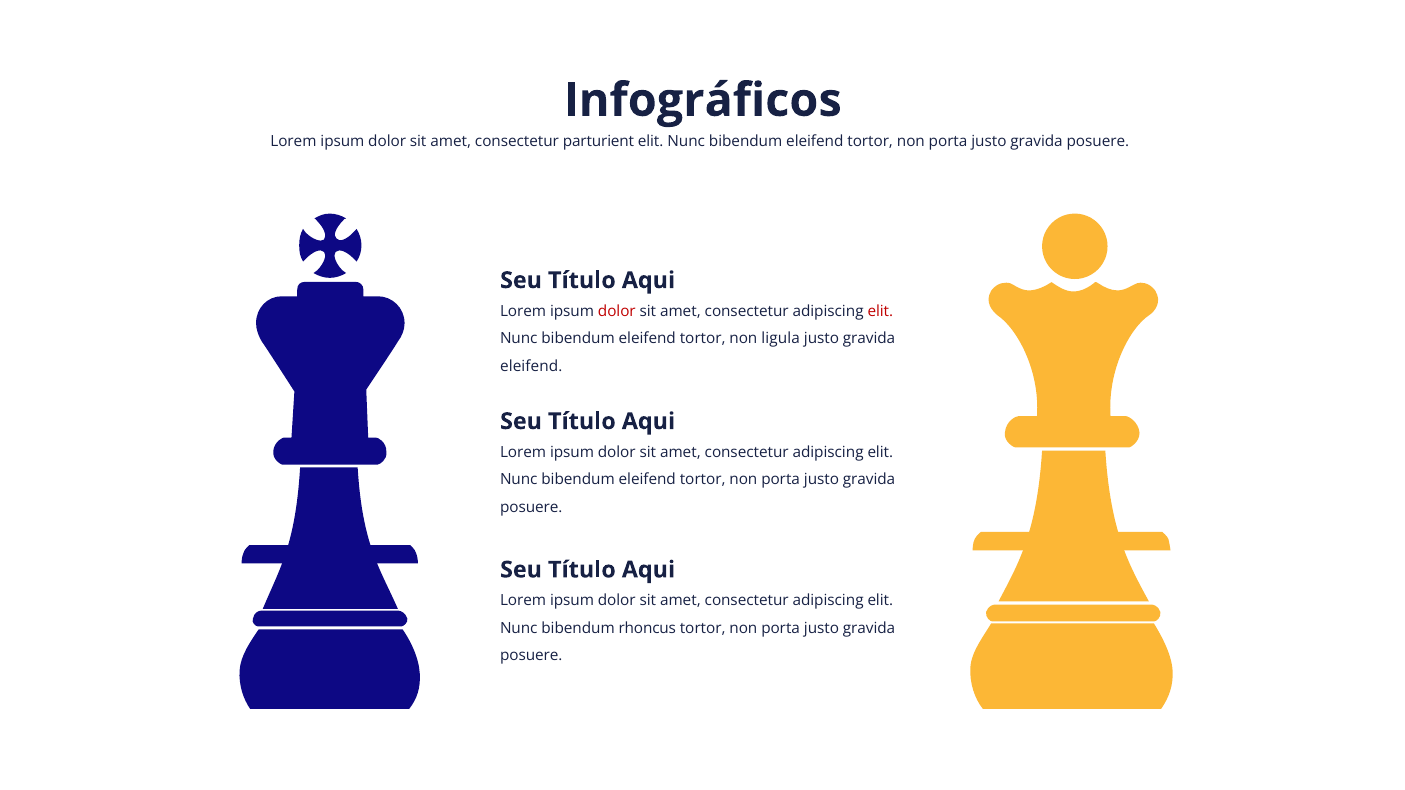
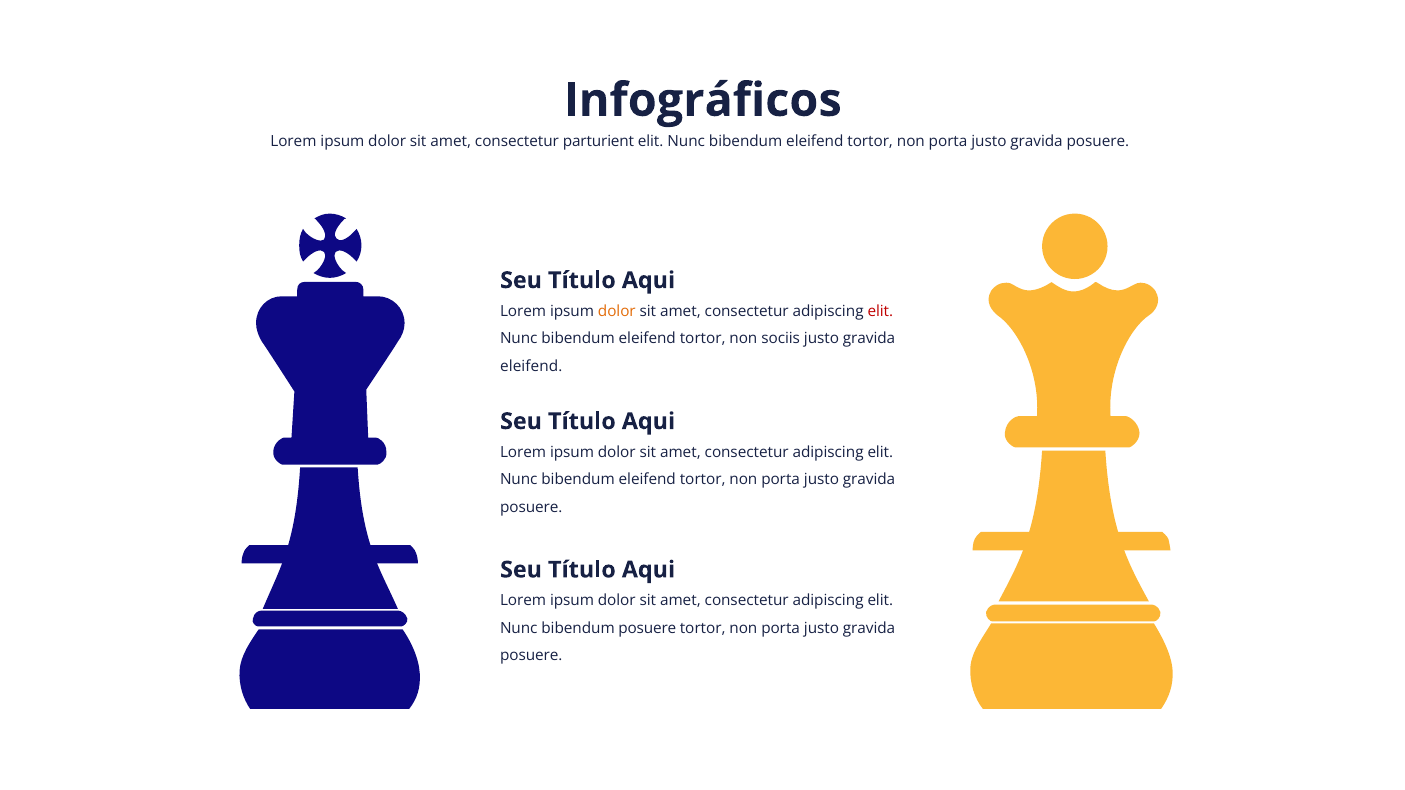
dolor at (617, 311) colour: red -> orange
ligula: ligula -> sociis
bibendum rhoncus: rhoncus -> posuere
